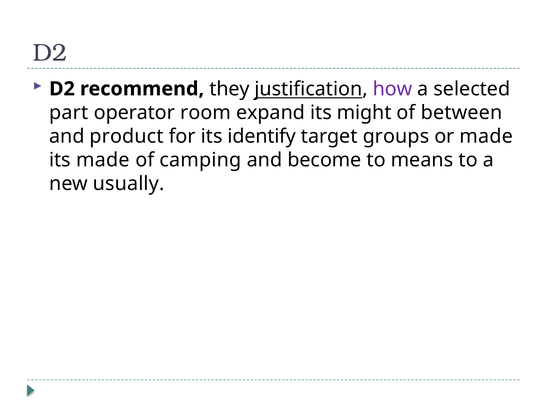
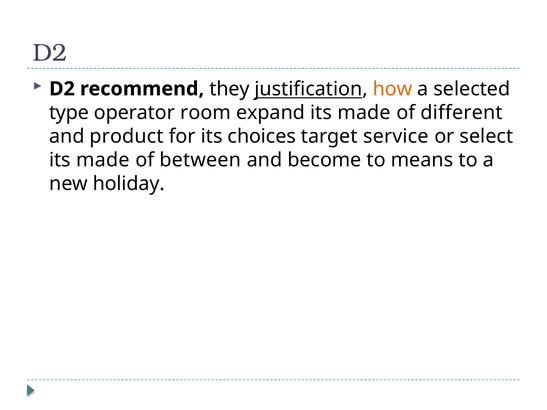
how colour: purple -> orange
part: part -> type
expand its might: might -> made
between: between -> different
identify: identify -> choices
groups: groups -> service
or made: made -> select
camping: camping -> between
usually: usually -> holiday
